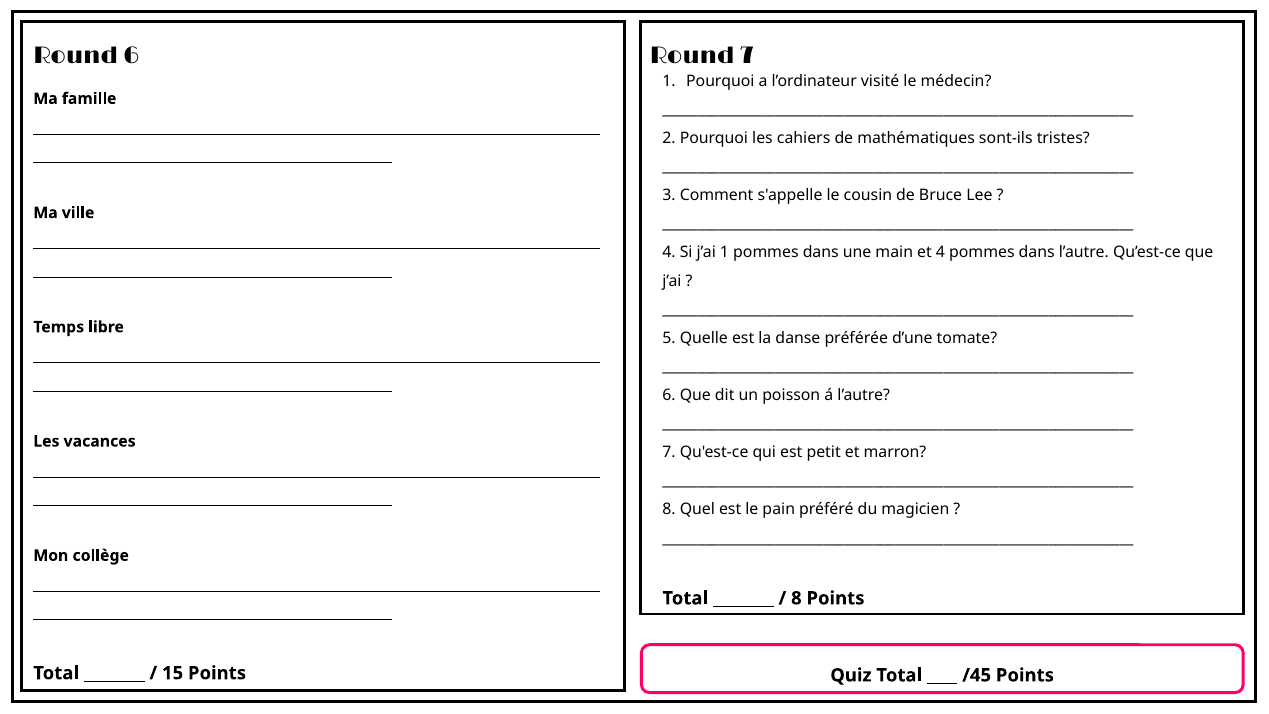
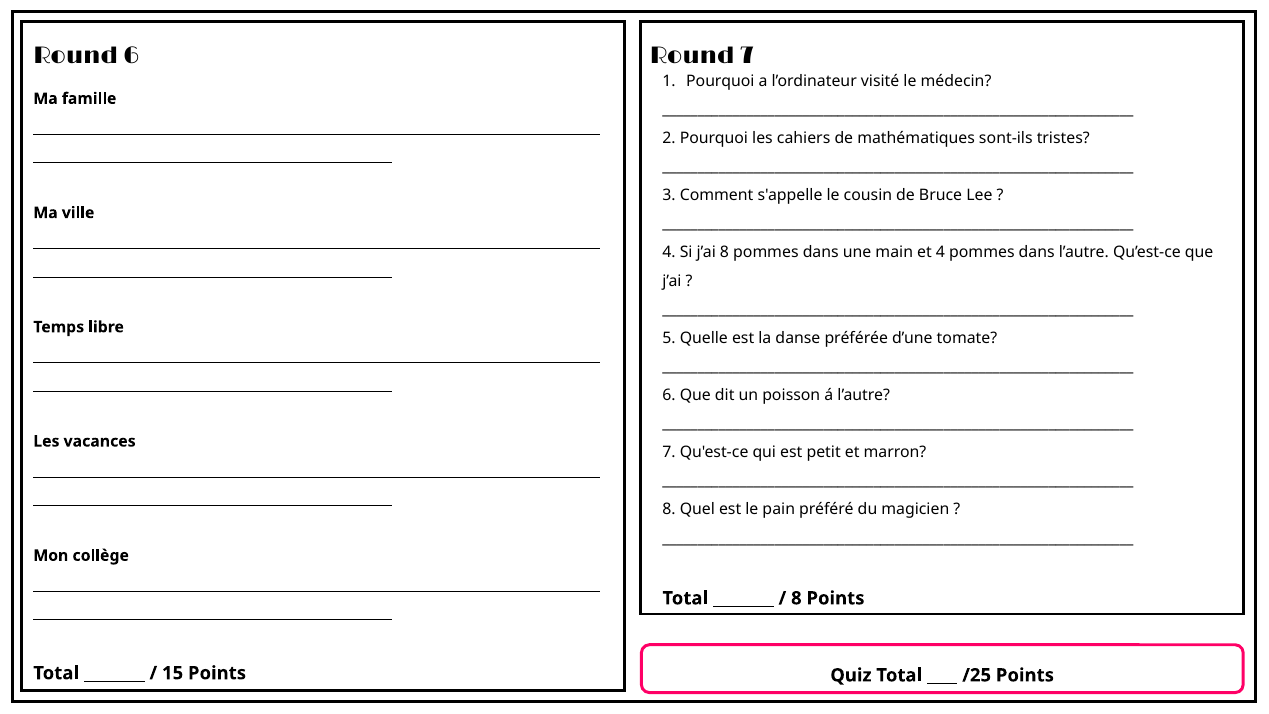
j’ai 1: 1 -> 8
/45: /45 -> /25
